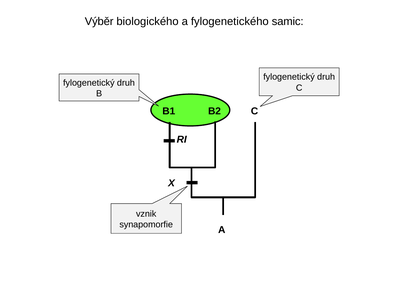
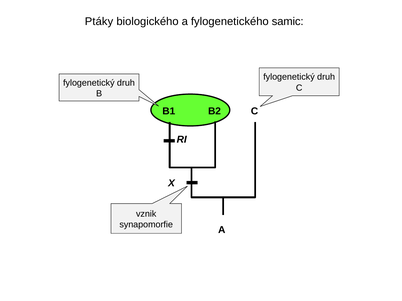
Výběr: Výběr -> Ptáky
